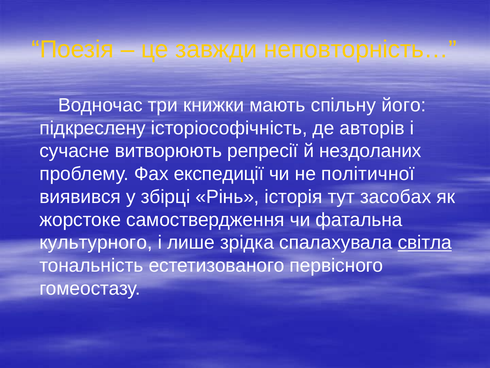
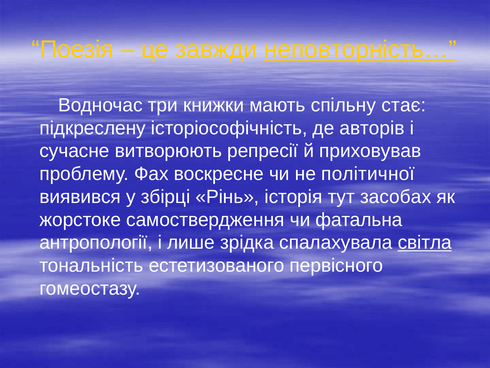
неповторність… underline: none -> present
його: його -> стає
нездоланих: нездоланих -> приховував
експедиції: експедиції -> воскресне
культурного: культурного -> антропології
